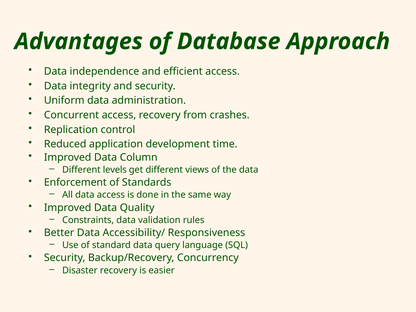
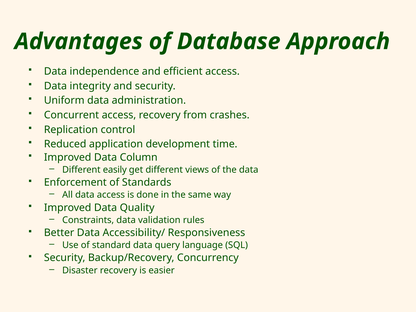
levels: levels -> easily
